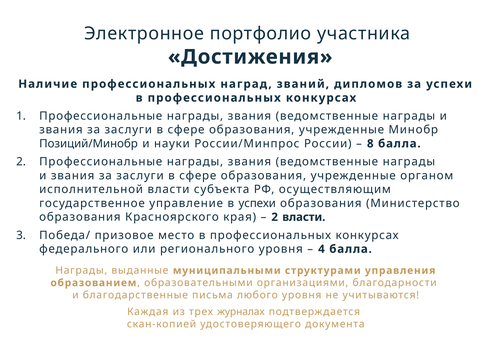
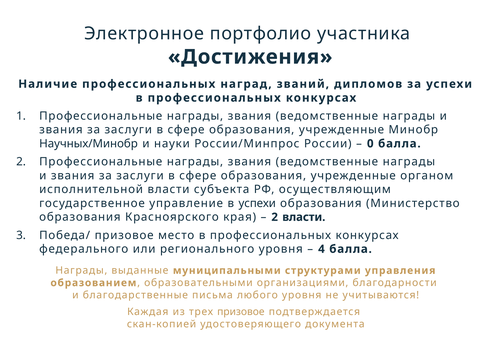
Позиций/Минобр: Позиций/Минобр -> Научных/Минобр
8: 8 -> 0
трех журналах: журналах -> призовое
